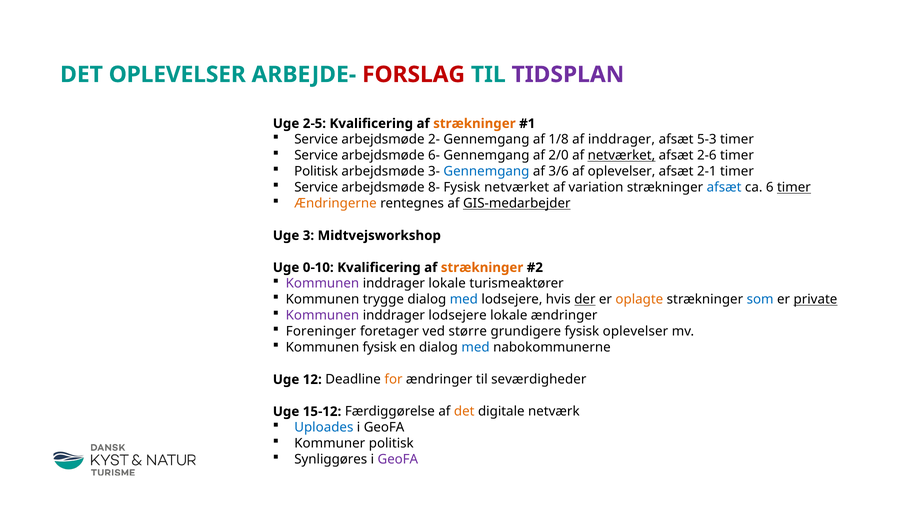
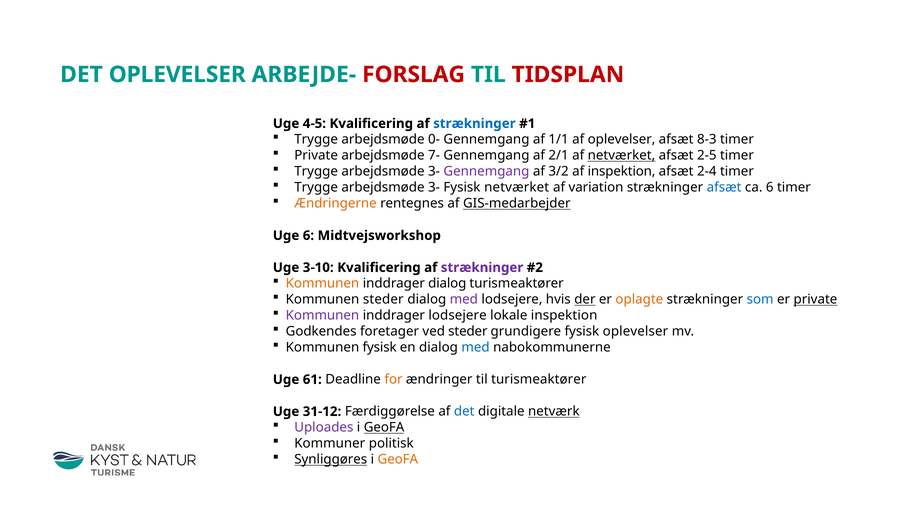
TIDSPLAN colour: purple -> red
2-5: 2-5 -> 4-5
strækninger at (474, 124) colour: orange -> blue
Service at (316, 140): Service -> Trygge
2-: 2- -> 0-
1/8: 1/8 -> 1/1
af inddrager: inddrager -> oplevelser
5-3: 5-3 -> 8-3
Service at (316, 156): Service -> Private
6-: 6- -> 7-
2/0: 2/0 -> 2/1
2-6: 2-6 -> 2-5
Politisk at (316, 172): Politisk -> Trygge
Gennemgang at (486, 172) colour: blue -> purple
3/6: 3/6 -> 3/2
af oplevelser: oplevelser -> inspektion
2-1: 2-1 -> 2-4
Service at (316, 188): Service -> Trygge
8- at (434, 188): 8- -> 3-
timer at (794, 188) underline: present -> none
Uge 3: 3 -> 6
0-10: 0-10 -> 3-10
strækninger at (482, 268) colour: orange -> purple
Kommunen at (322, 284) colour: purple -> orange
inddrager lokale: lokale -> dialog
Kommunen trygge: trygge -> steder
med at (464, 300) colour: blue -> purple
lokale ændringer: ændringer -> inspektion
Foreninger: Foreninger -> Godkendes
ved større: større -> steder
12: 12 -> 61
til seværdigheder: seværdigheder -> turismeaktører
15-12: 15-12 -> 31-12
det at (464, 412) colour: orange -> blue
netværk underline: none -> present
Uploades colour: blue -> purple
GeoFA at (384, 428) underline: none -> present
Synliggøres underline: none -> present
GeoFA at (398, 460) colour: purple -> orange
